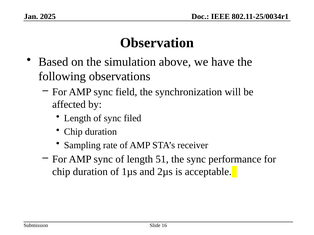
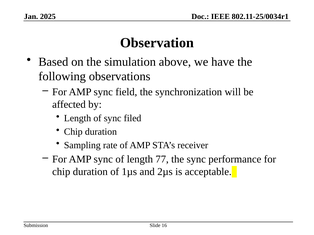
51: 51 -> 77
